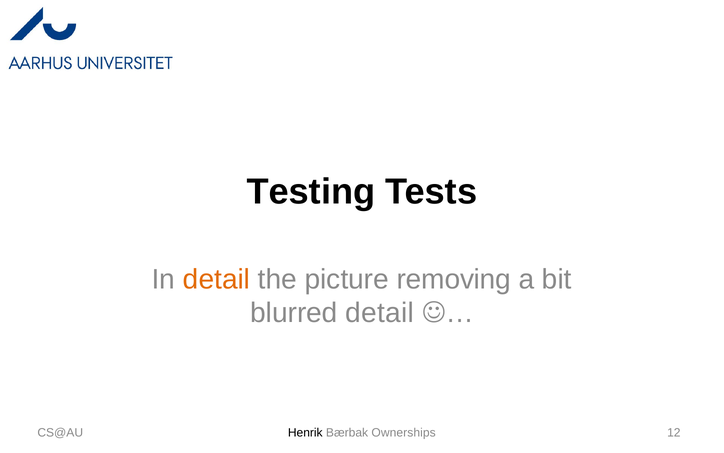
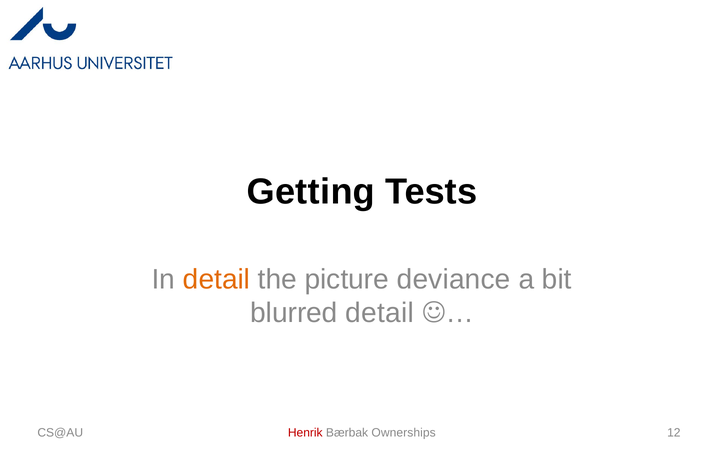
Testing: Testing -> Getting
removing: removing -> deviance
Henrik colour: black -> red
